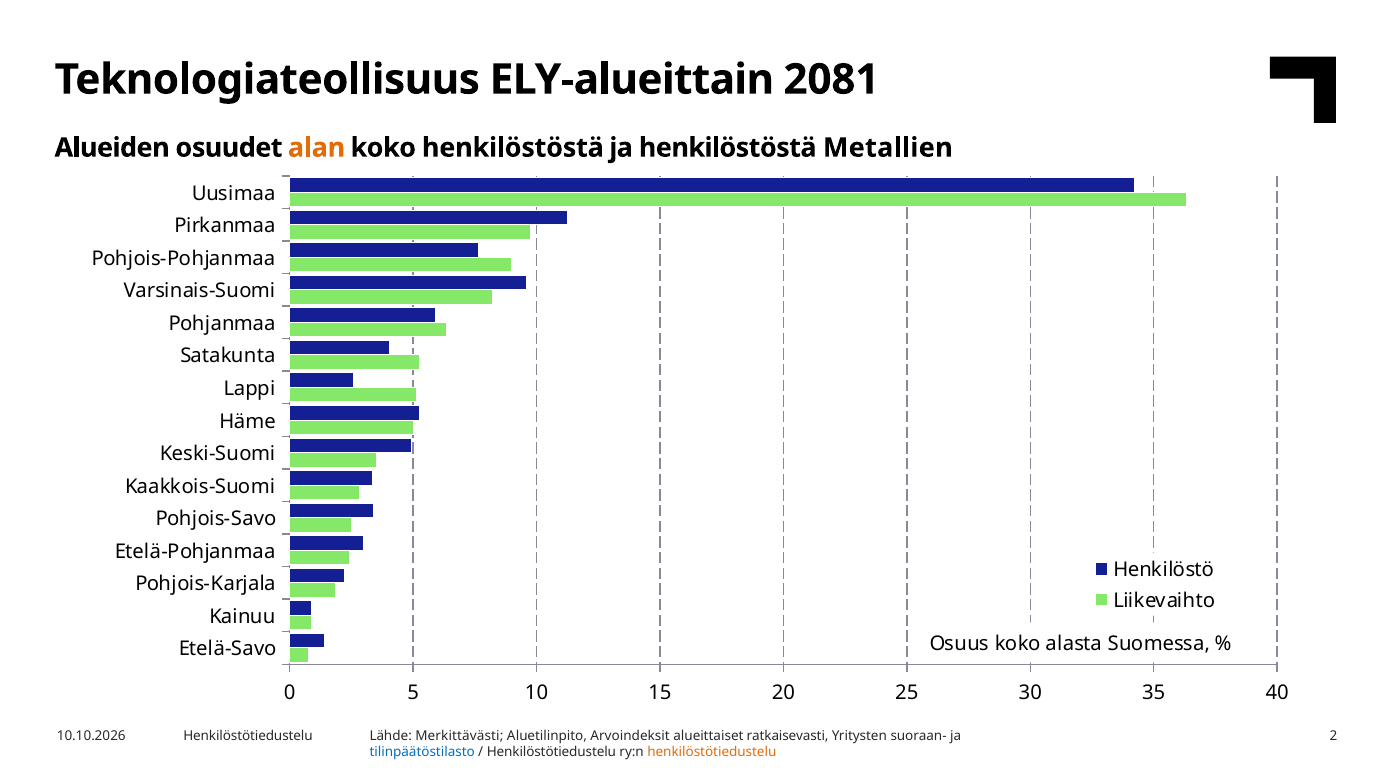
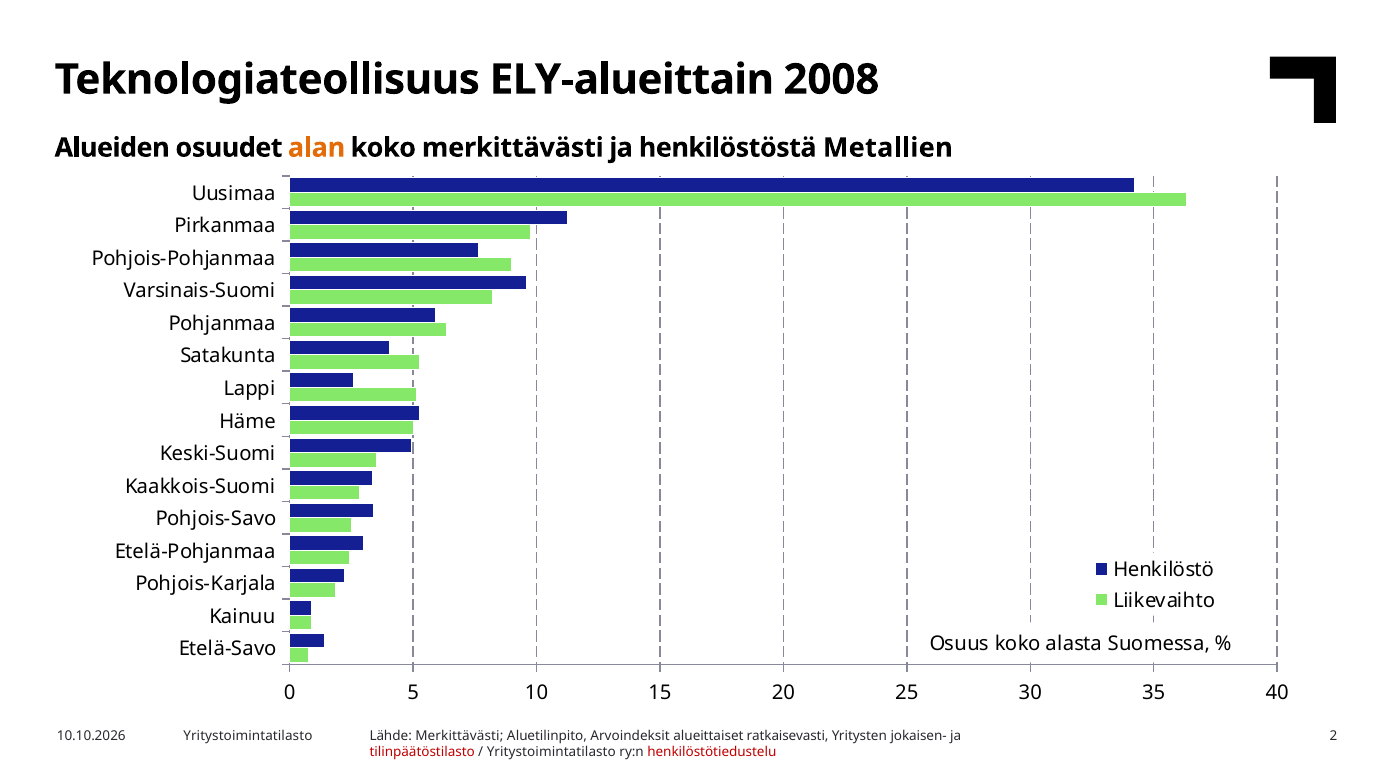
2081: 2081 -> 2008
koko henkilöstöstä: henkilöstöstä -> merkittävästi
Henkilöstötiedustelu at (248, 736): Henkilöstötiedustelu -> Yritystoimintatilasto
suoraan-: suoraan- -> jokaisen-
tilinpäätöstilasto colour: blue -> red
Henkilöstötiedustelu at (551, 752): Henkilöstötiedustelu -> Yritystoimintatilasto
henkilöstötiedustelu at (712, 752) colour: orange -> red
